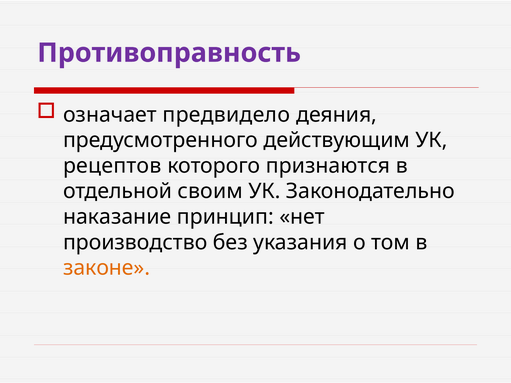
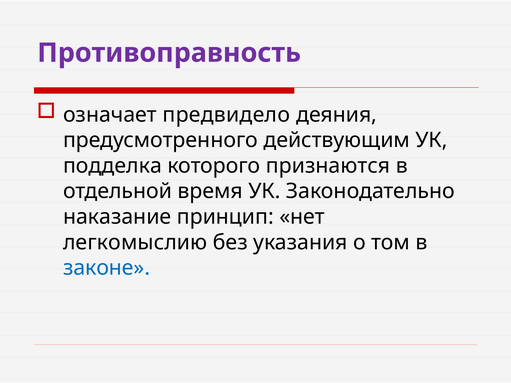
рецептов: рецептов -> подделка
своим: своим -> время
производство: производство -> легкомыслию
законе colour: orange -> blue
